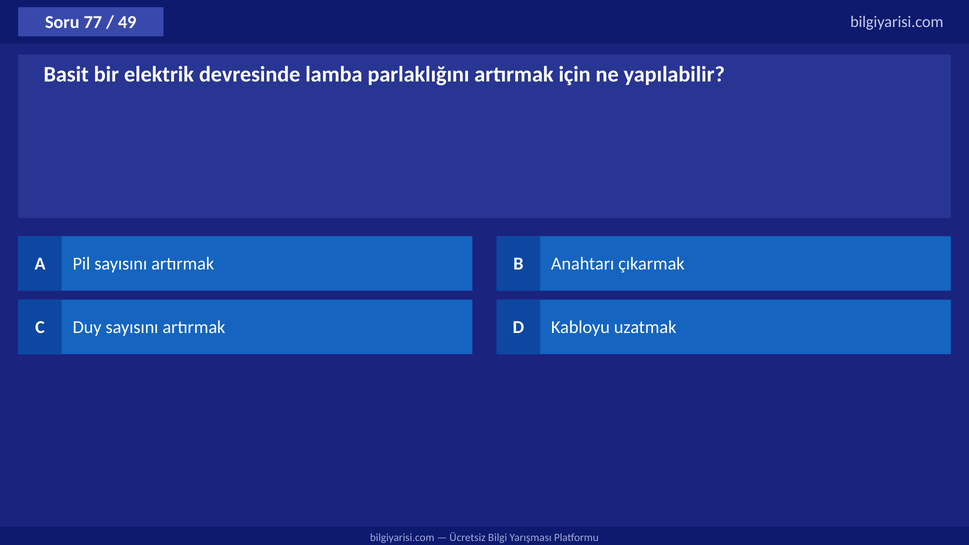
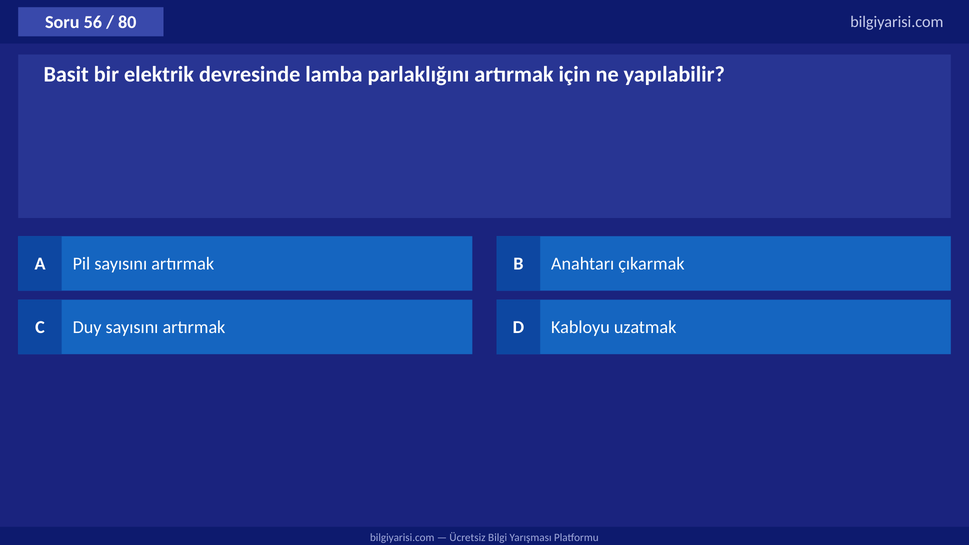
77: 77 -> 56
49: 49 -> 80
